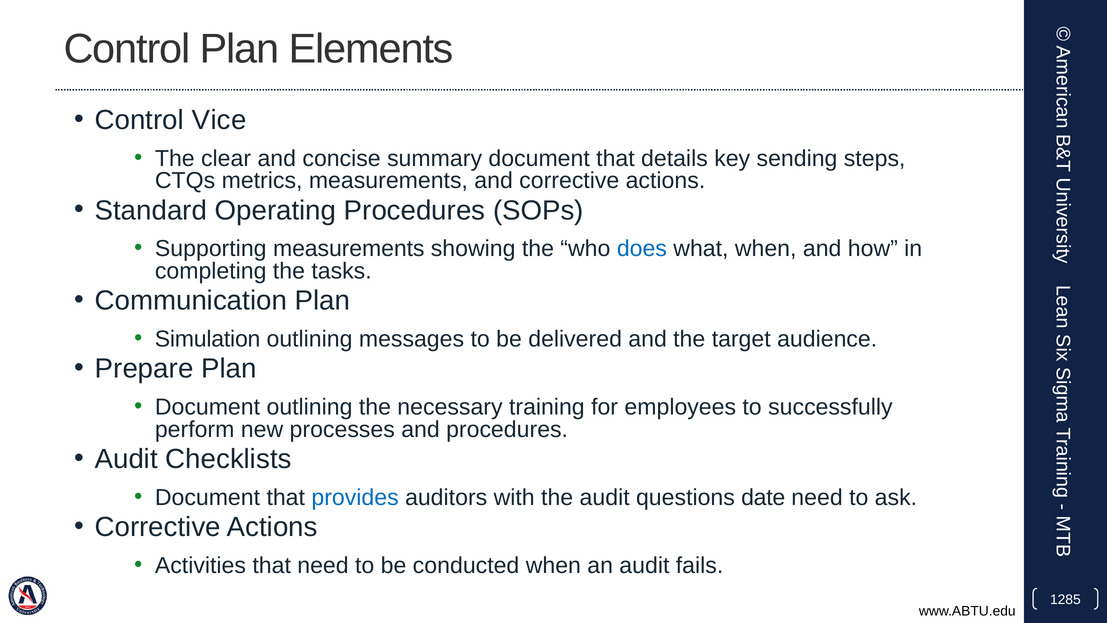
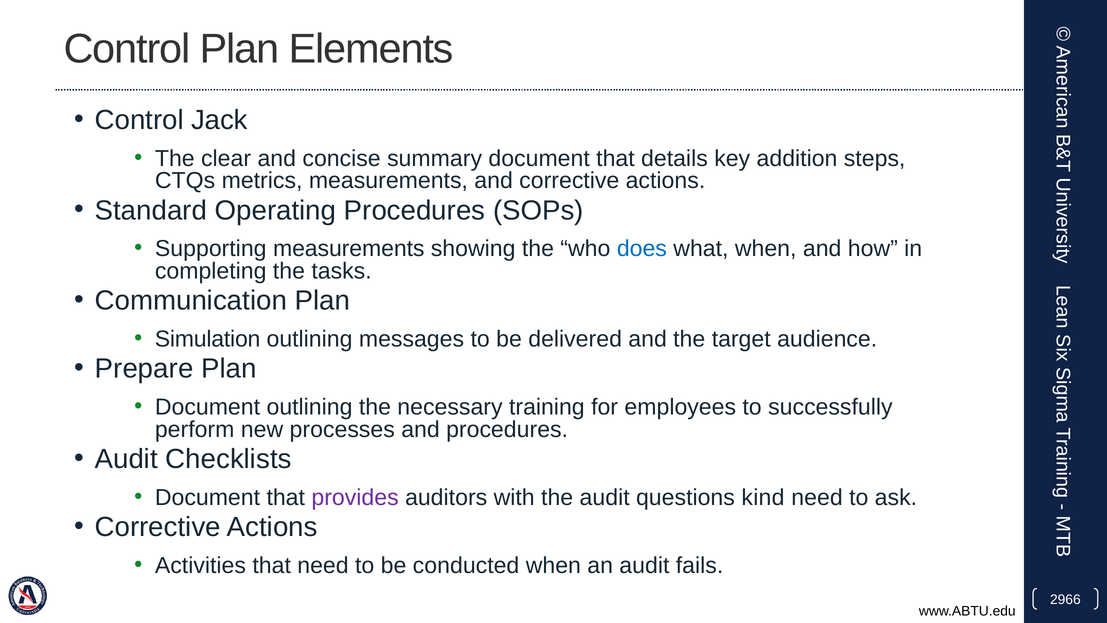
Vice: Vice -> Jack
sending: sending -> addition
provides colour: blue -> purple
date: date -> kind
1285: 1285 -> 2966
